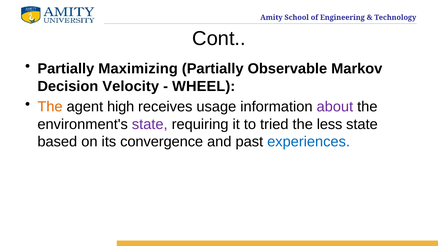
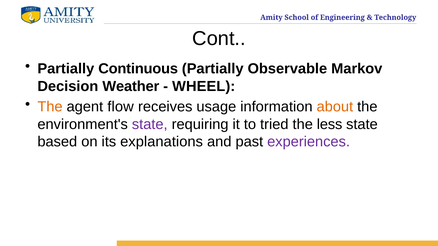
Maximizing: Maximizing -> Continuous
Velocity: Velocity -> Weather
high: high -> flow
about colour: purple -> orange
convergence: convergence -> explanations
experiences colour: blue -> purple
